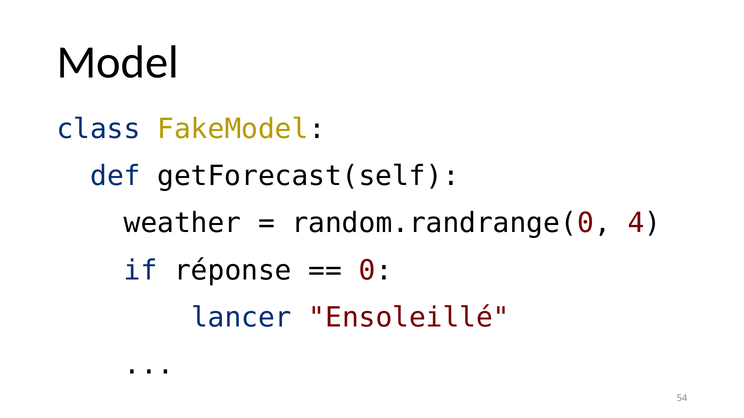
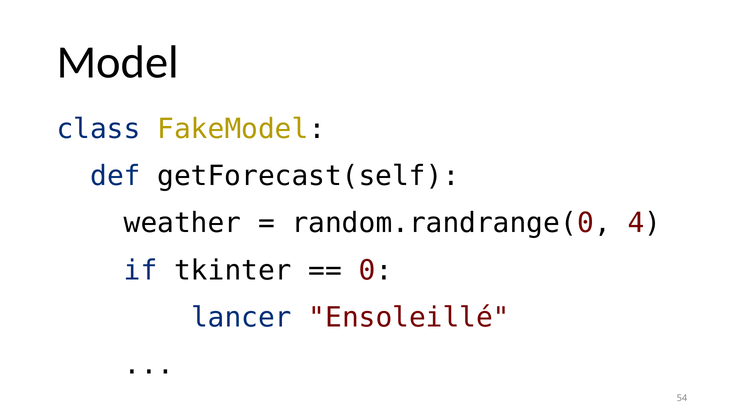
réponse: réponse -> tkinter
